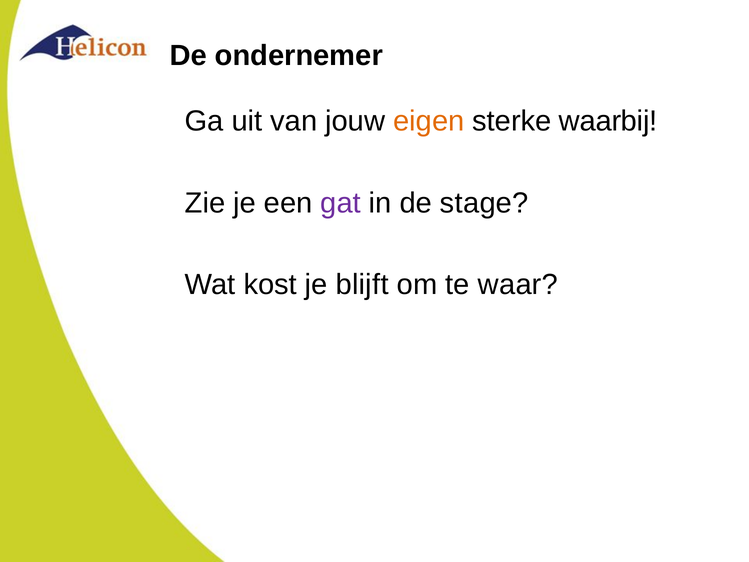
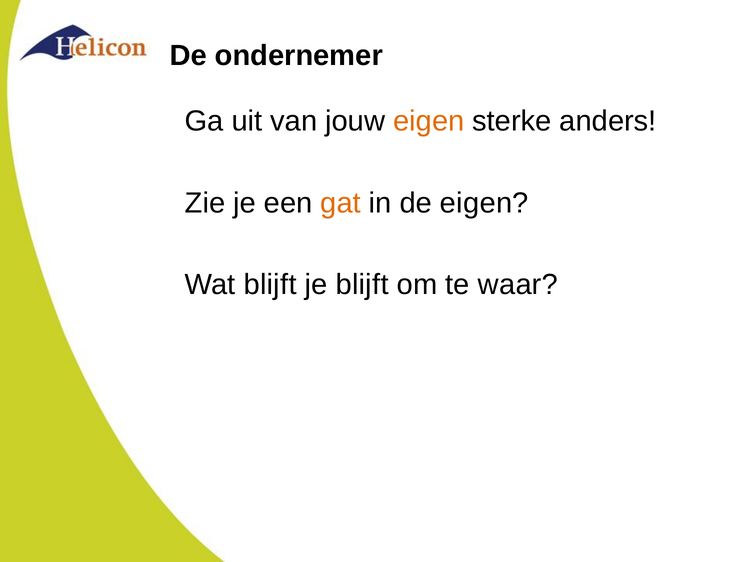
waarbij: waarbij -> anders
gat colour: purple -> orange
de stage: stage -> eigen
Wat kost: kost -> blijft
